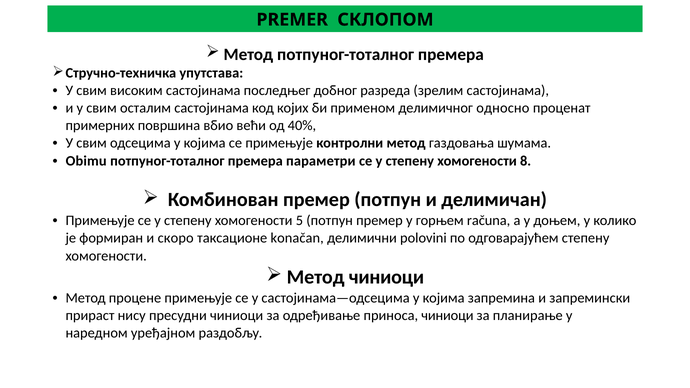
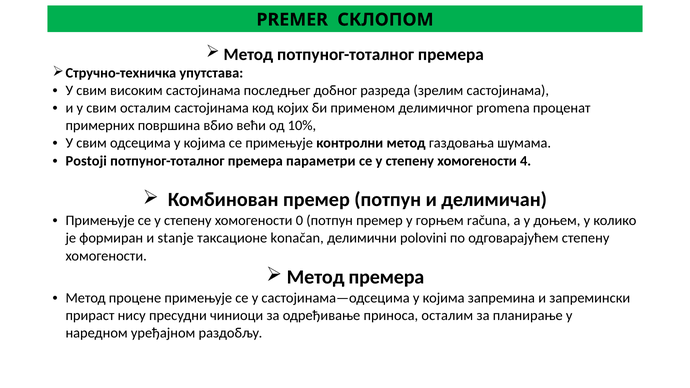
односно: односно -> promena
40%: 40% -> 10%
Obimu: Obimu -> Postoji
8: 8 -> 4
5: 5 -> 0
скоро: скоро -> stanje
Метод чиниоци: чиниоци -> премера
приноса чиниоци: чиниоци -> осталим
